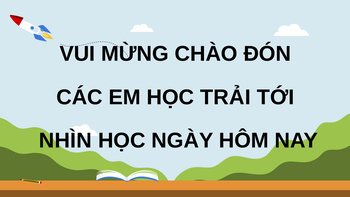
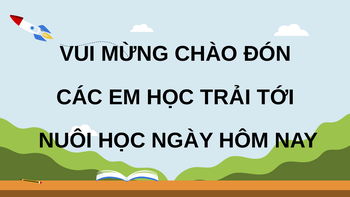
NHÌN: NHÌN -> NUÔI
